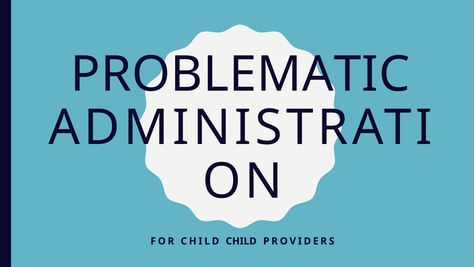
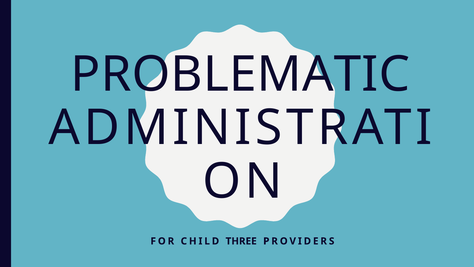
CHILD CHILD: CHILD -> THREE
